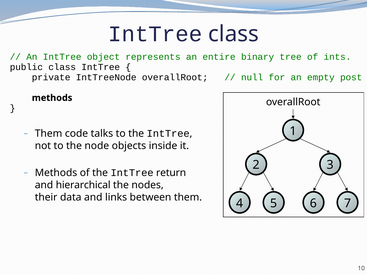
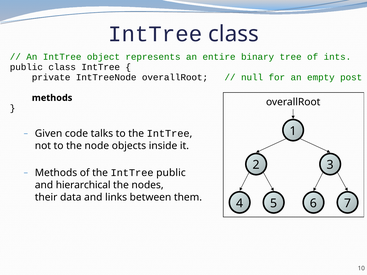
Them at (49, 134): Them -> Given
IntTree return: return -> public
